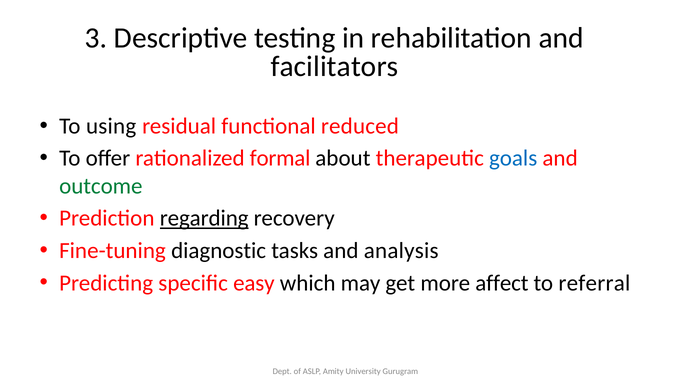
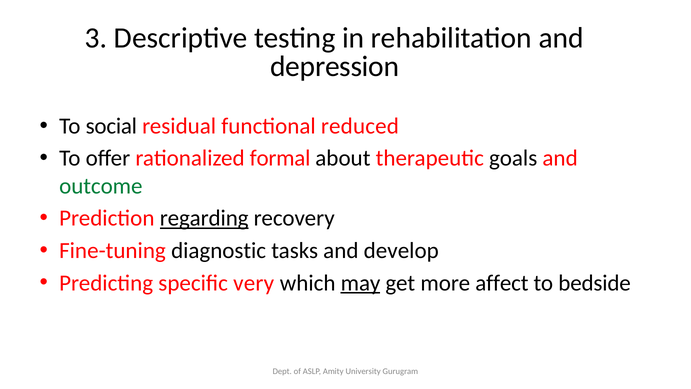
facilitators: facilitators -> depression
using: using -> social
goals colour: blue -> black
analysis: analysis -> develop
easy: easy -> very
may underline: none -> present
referral: referral -> bedside
